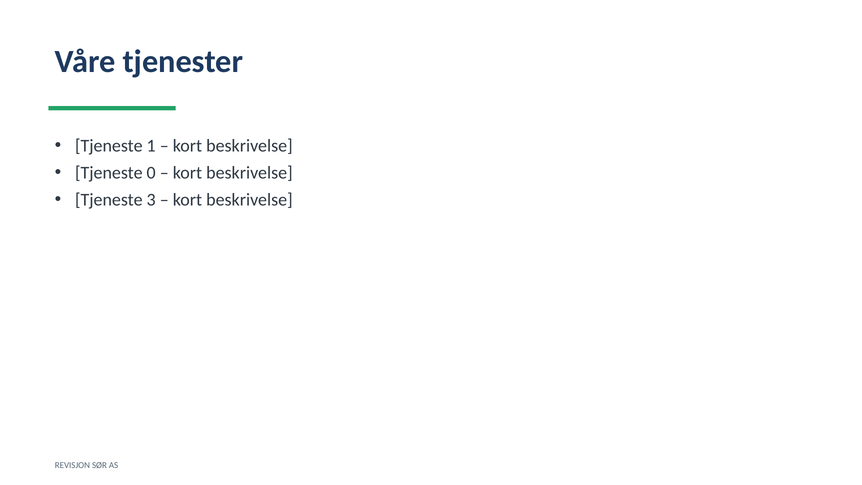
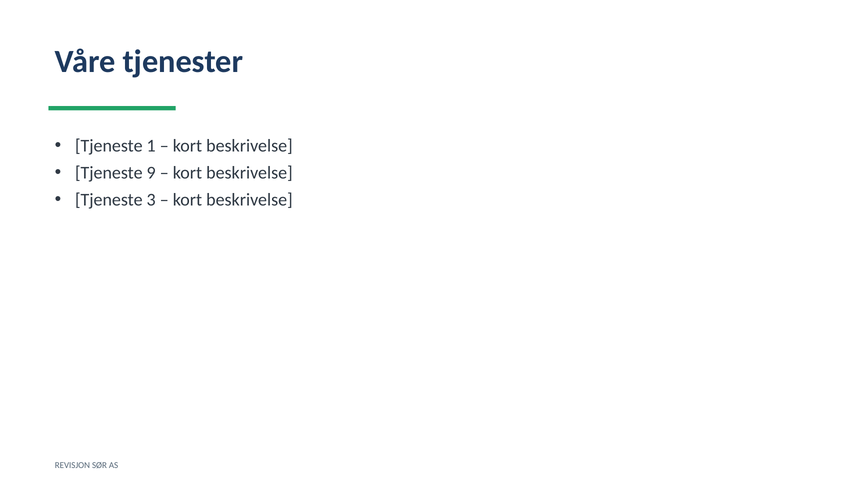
0: 0 -> 9
